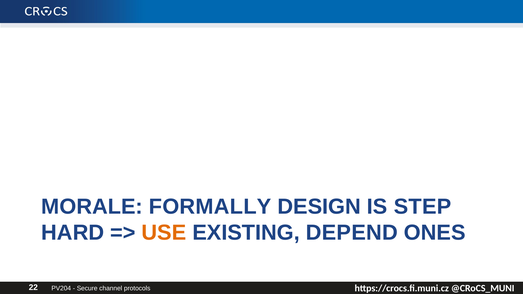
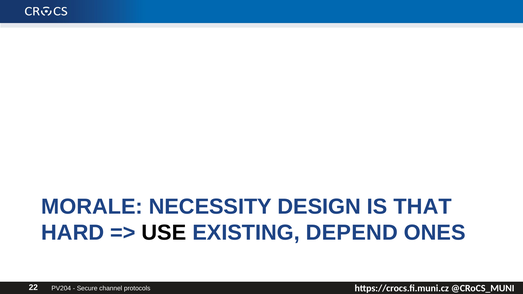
FORMALLY: FORMALLY -> NECESSITY
STEP: STEP -> THAT
USE colour: orange -> black
